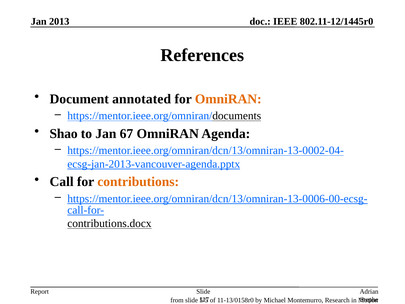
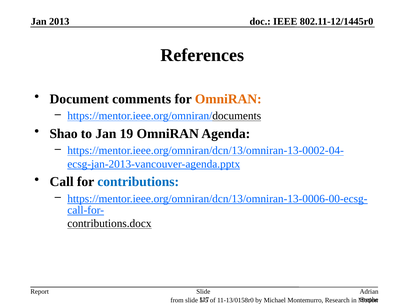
annotated: annotated -> comments
67: 67 -> 19
contributions colour: orange -> blue
